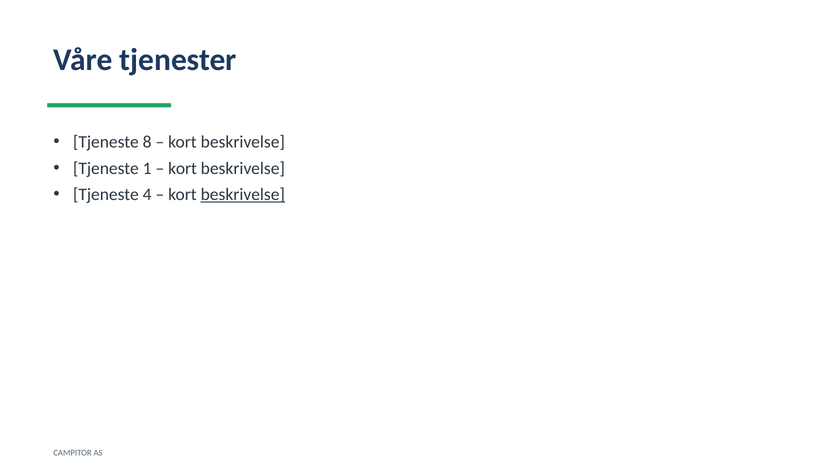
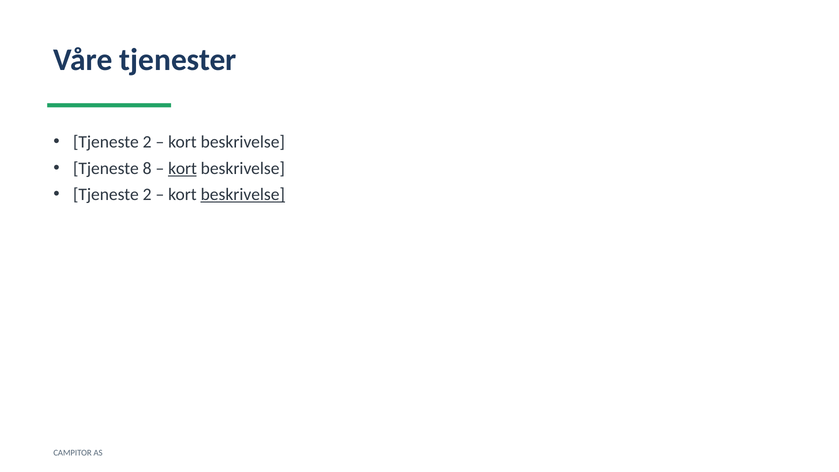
8 at (147, 142): 8 -> 2
1: 1 -> 8
kort at (183, 168) underline: none -> present
4 at (147, 195): 4 -> 2
